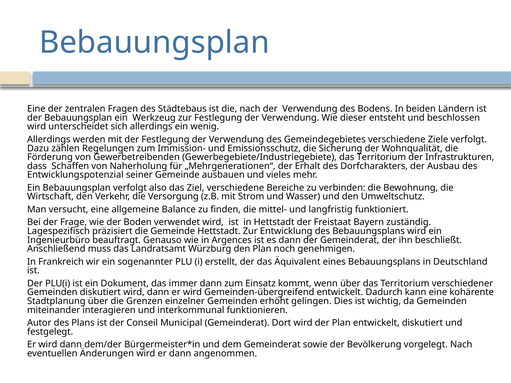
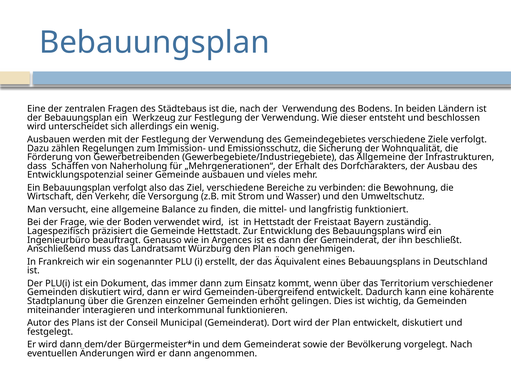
Allerdings at (49, 140): Allerdings -> Ausbauen
Gewerbegebiete/Industriegebiete das Territorium: Territorium -> Allgemeine
